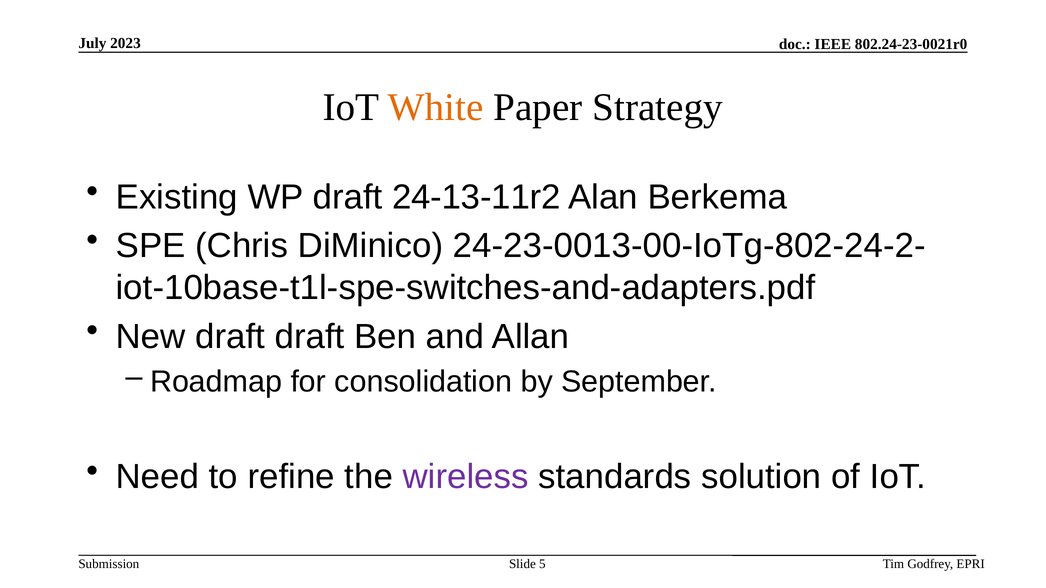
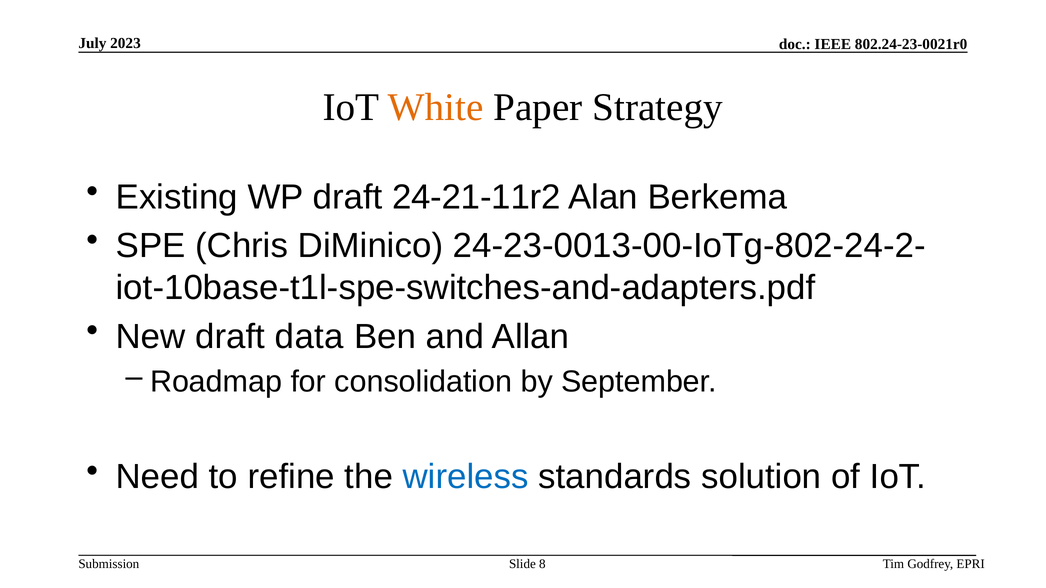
24-13-11r2: 24-13-11r2 -> 24-21-11r2
draft draft: draft -> data
wireless colour: purple -> blue
5: 5 -> 8
